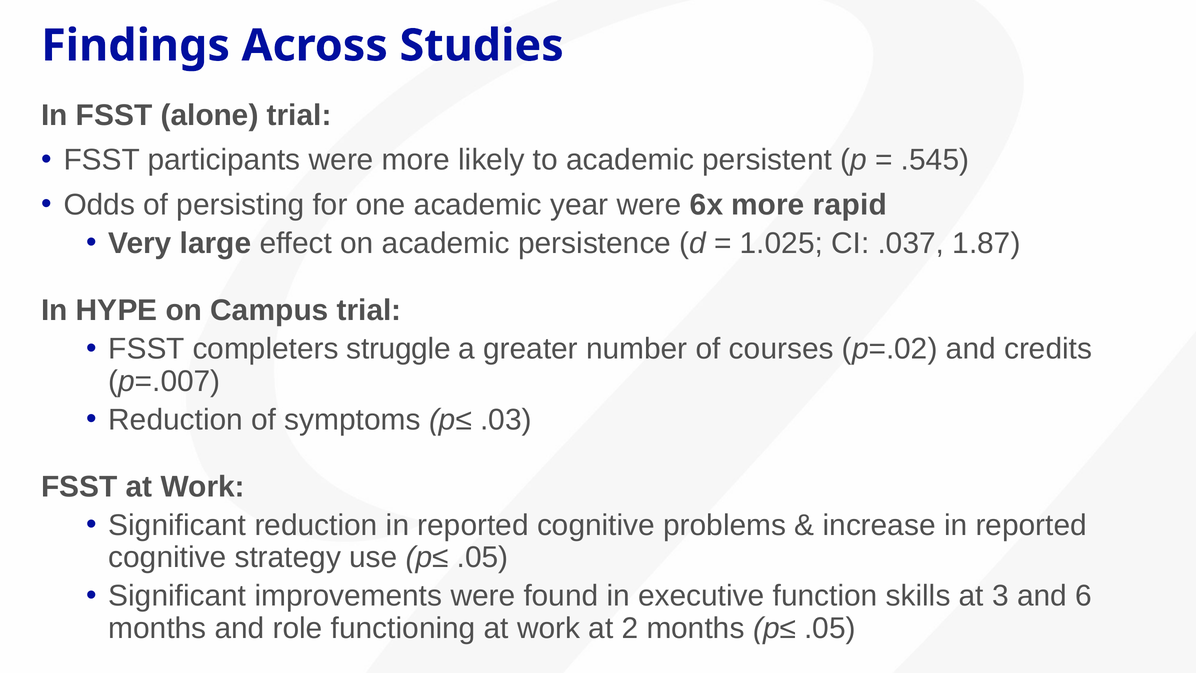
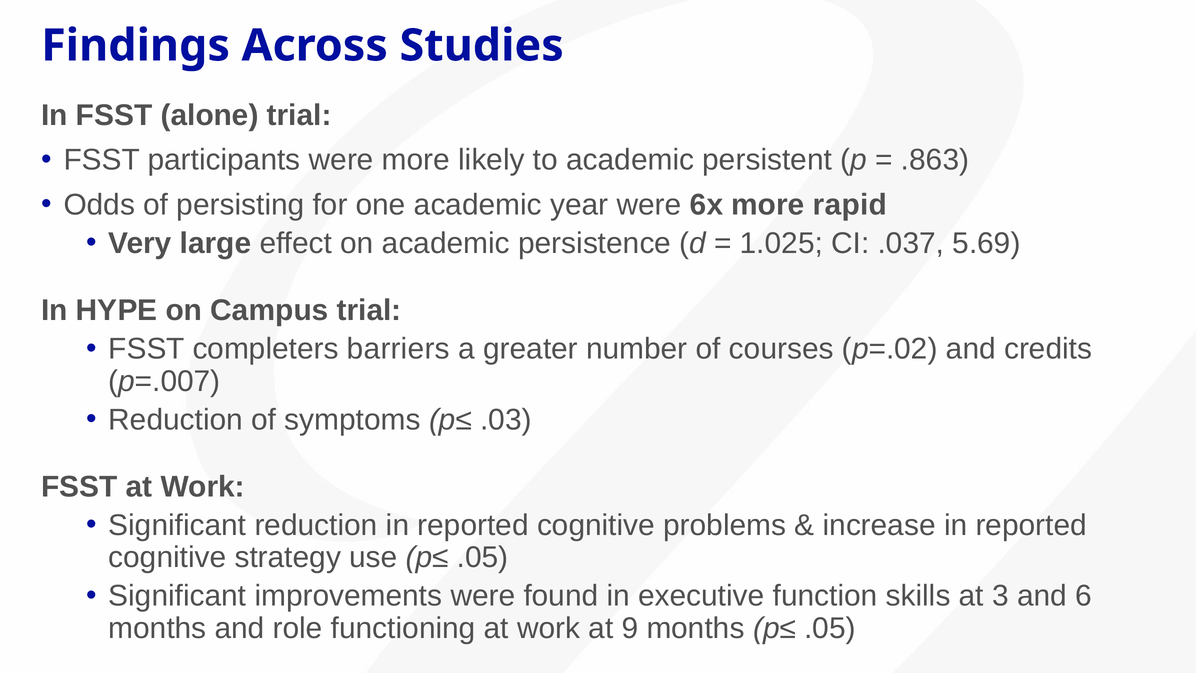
.545: .545 -> .863
1.87: 1.87 -> 5.69
struggle: struggle -> barriers
2: 2 -> 9
